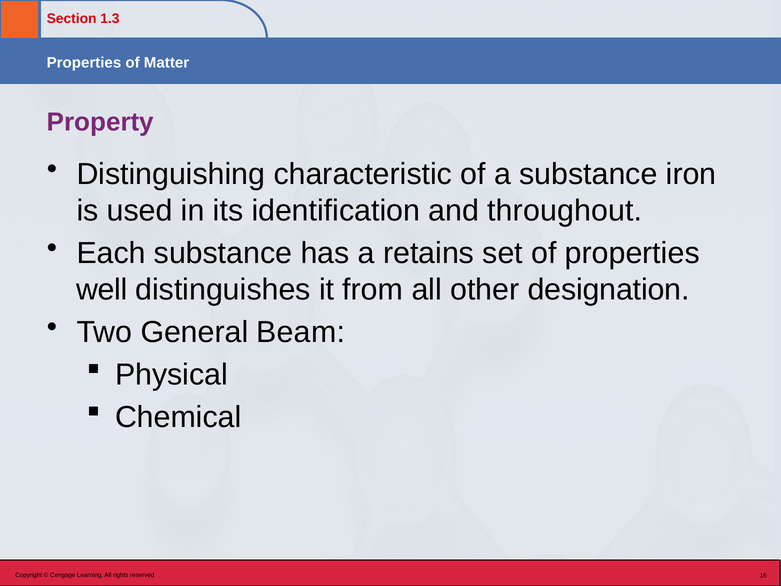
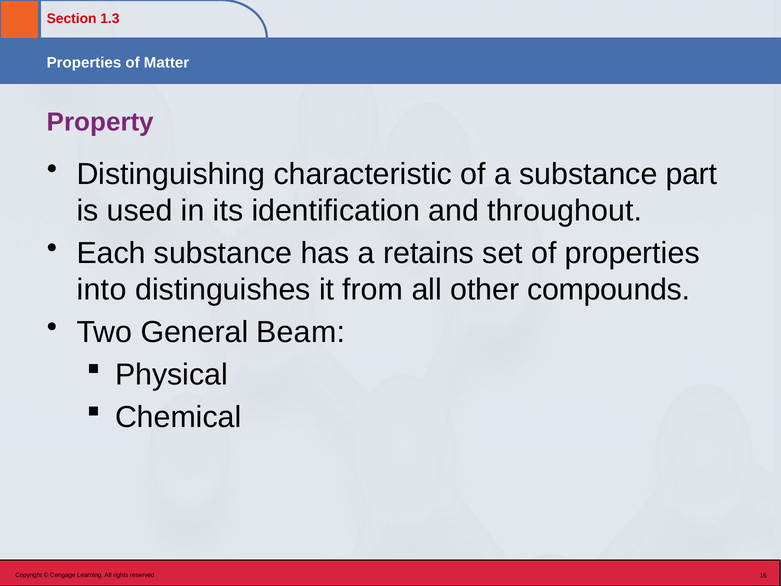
iron: iron -> part
well: well -> into
designation: designation -> compounds
